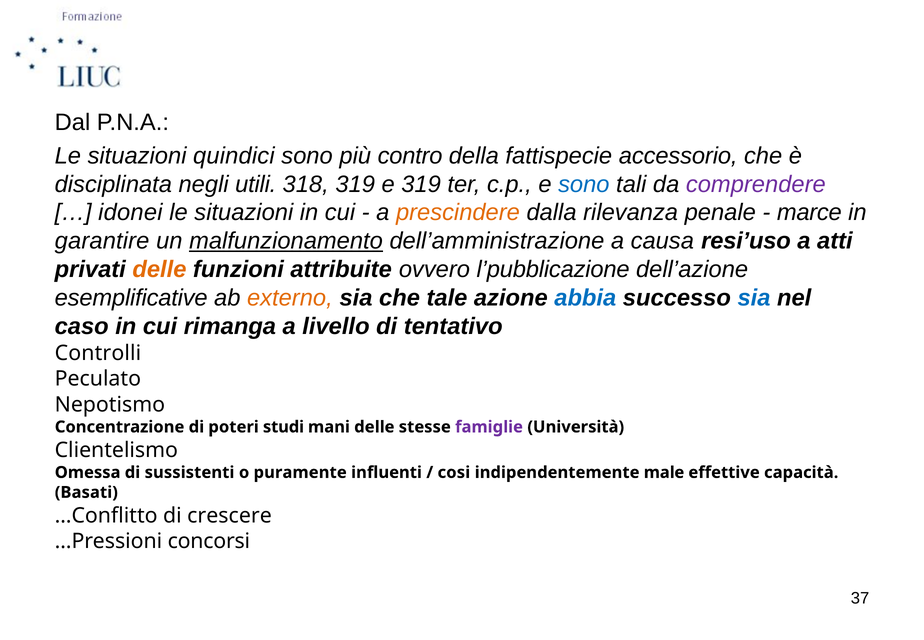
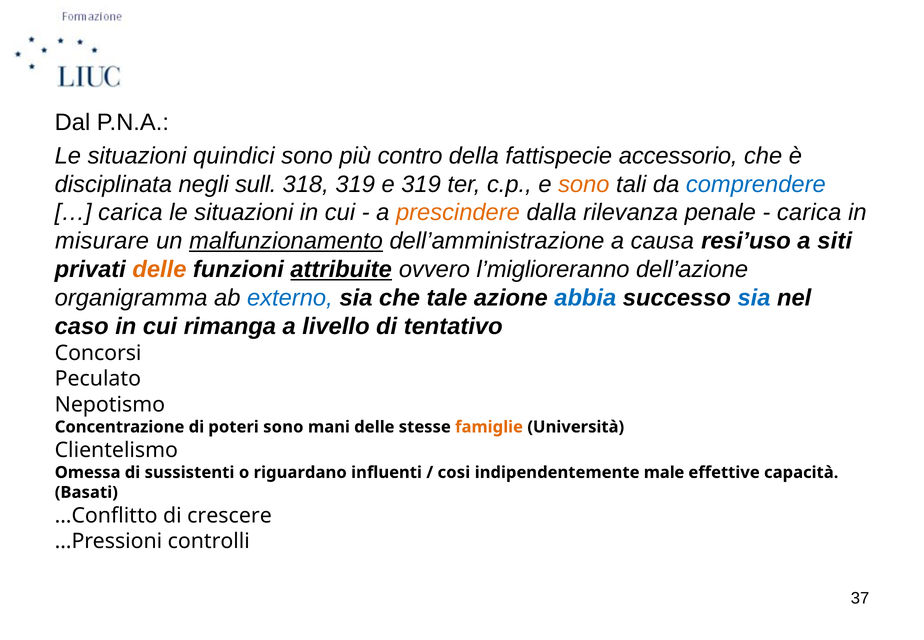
utili: utili -> sull
sono at (584, 184) colour: blue -> orange
comprendere colour: purple -> blue
idonei at (130, 213): idonei -> carica
marce at (809, 213): marce -> carica
garantire: garantire -> misurare
atti: atti -> siti
attribuite underline: none -> present
l’pubblicazione: l’pubblicazione -> l’miglioreranno
esemplificative: esemplificative -> organigramma
externo colour: orange -> blue
Controlli: Controlli -> Concorsi
poteri studi: studi -> sono
famiglie colour: purple -> orange
puramente: puramente -> riguardano
concorsi: concorsi -> controlli
